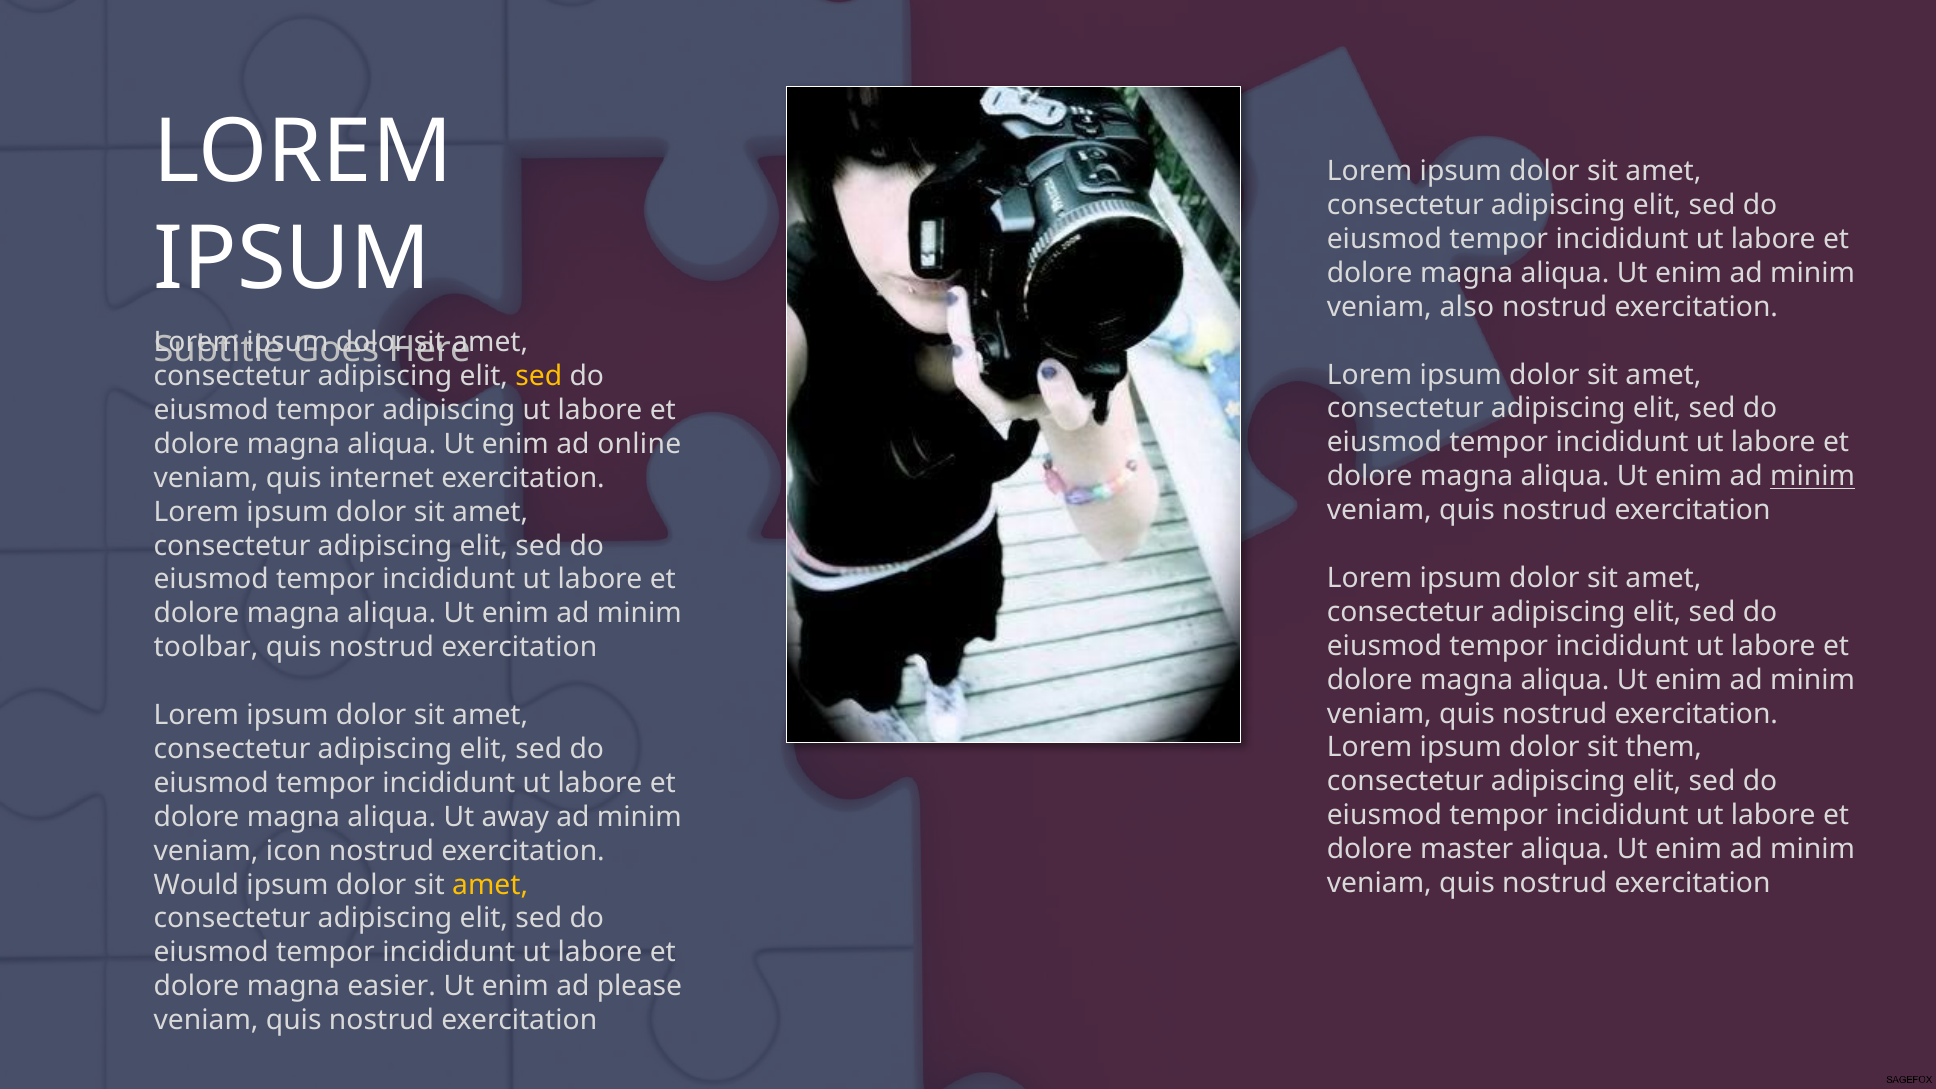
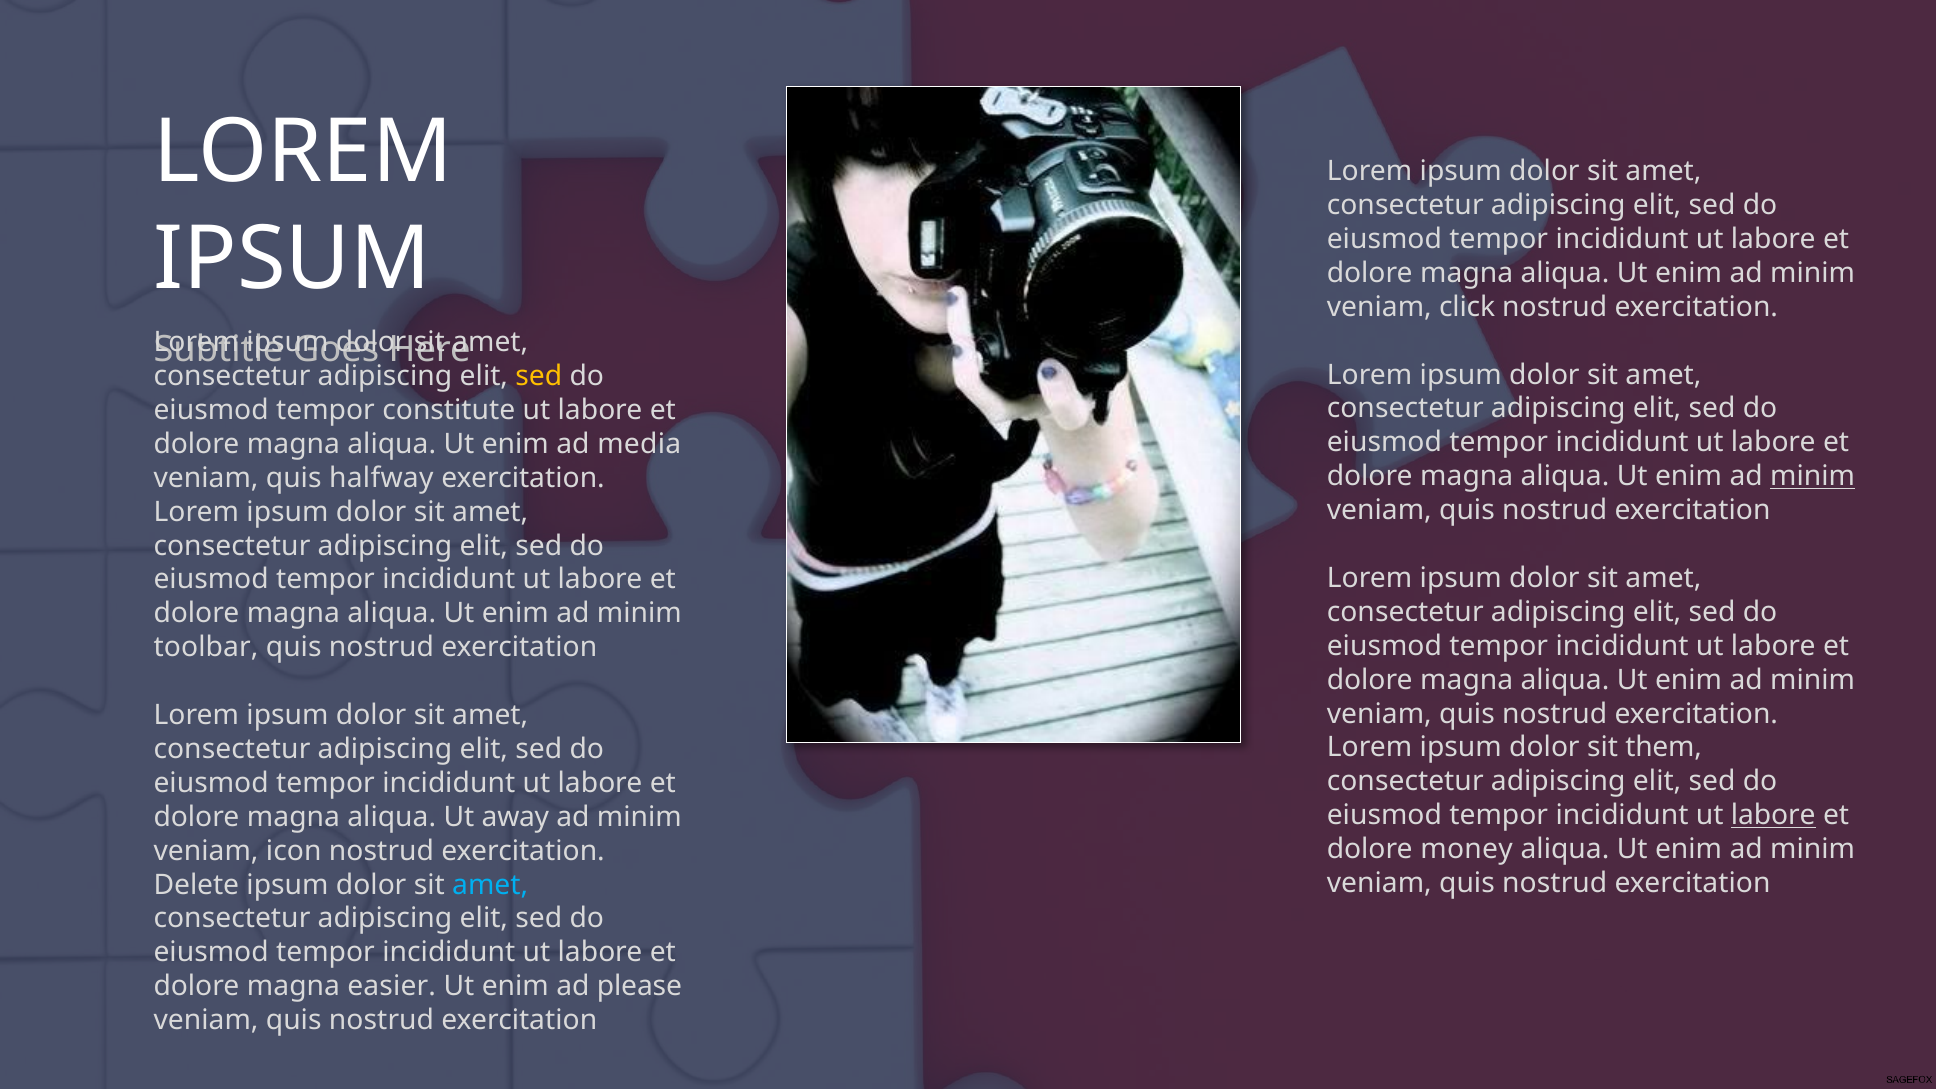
also: also -> click
tempor adipiscing: adipiscing -> constitute
online: online -> media
internet: internet -> halfway
labore at (1773, 815) underline: none -> present
master: master -> money
Would: Would -> Delete
amet at (490, 885) colour: yellow -> light blue
